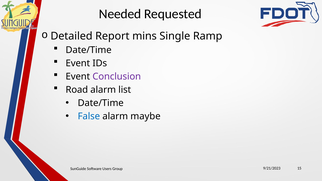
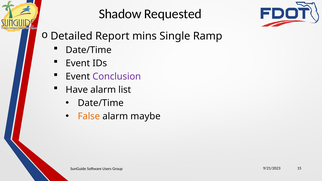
Needed: Needed -> Shadow
Road: Road -> Have
False colour: blue -> orange
